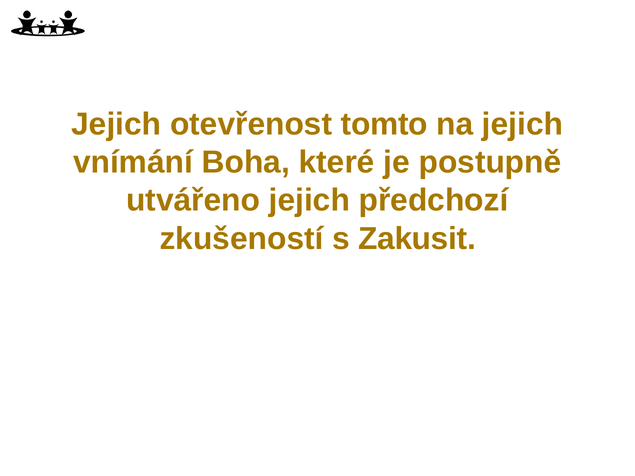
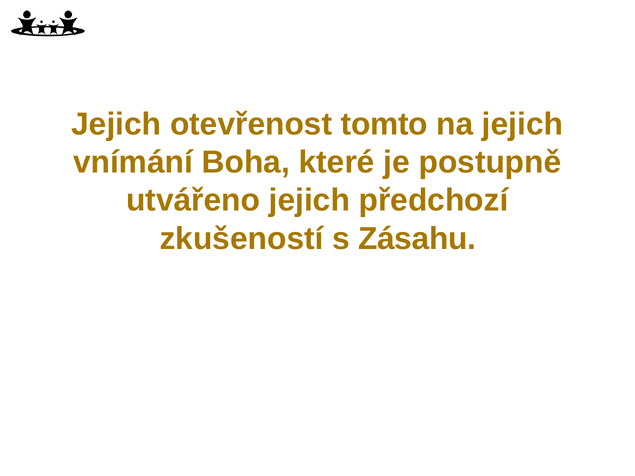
Zakusit: Zakusit -> Zásahu
